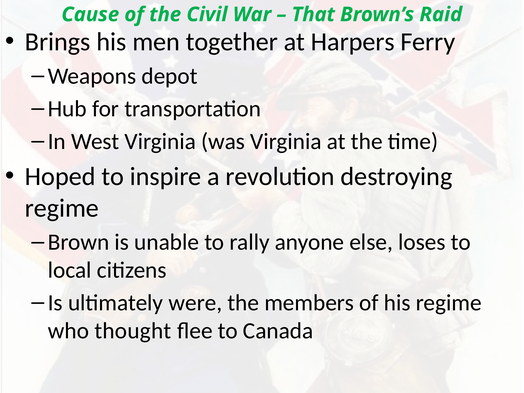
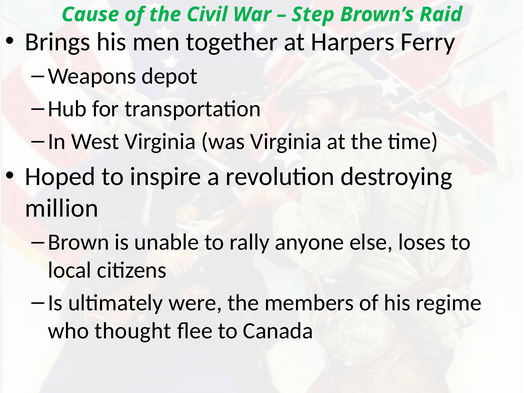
That: That -> Step
regime at (62, 208): regime -> million
